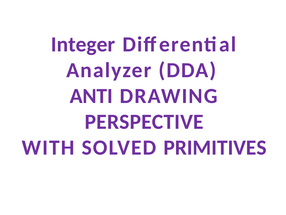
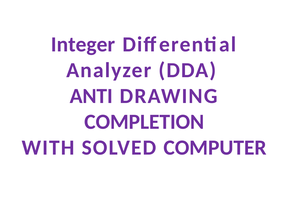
PERSPECTIVE: PERSPECTIVE -> COMPLETION
PRIMITIVES: PRIMITIVES -> COMPUTER
